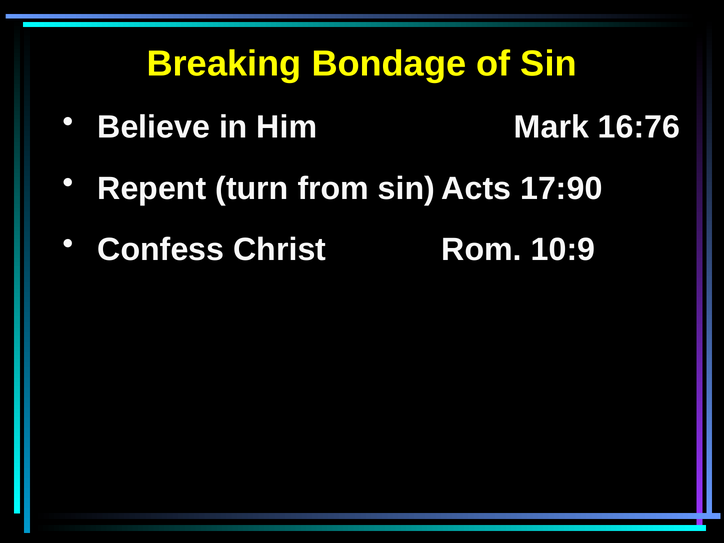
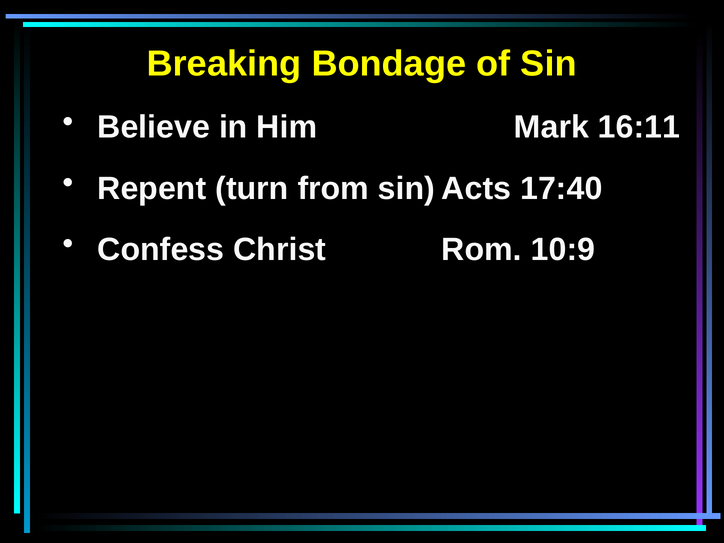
16:76: 16:76 -> 16:11
17:90: 17:90 -> 17:40
